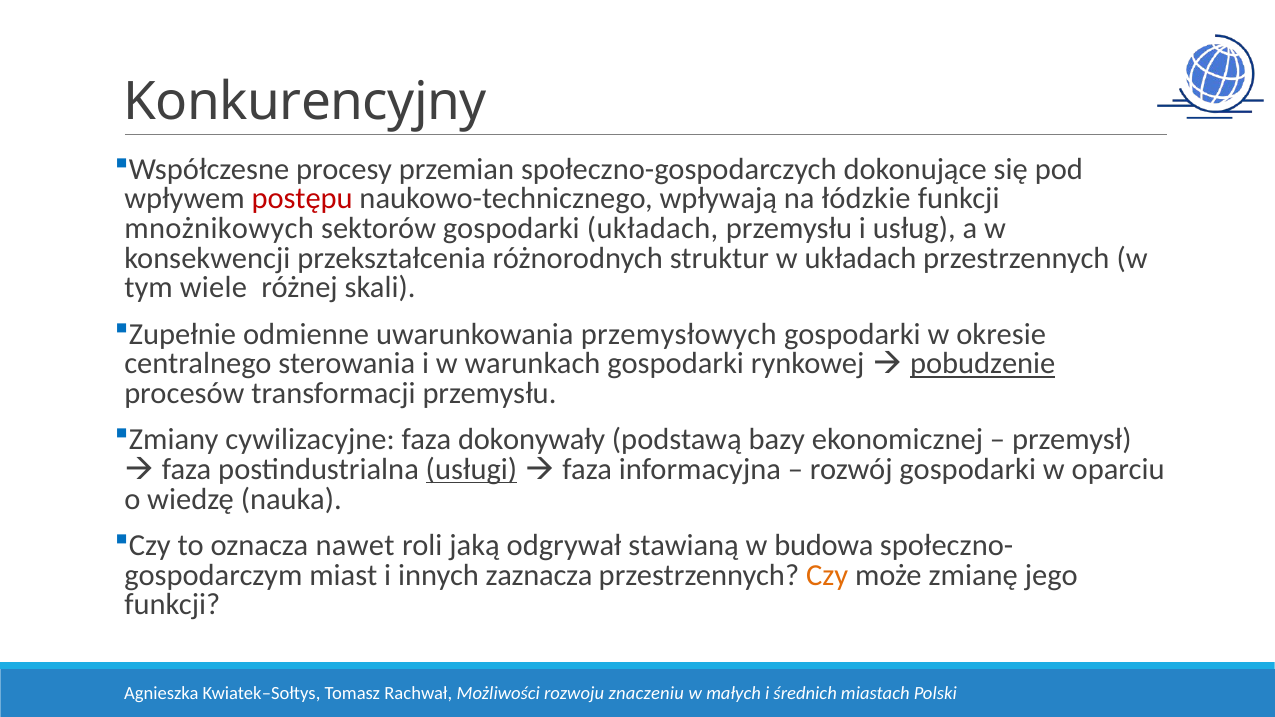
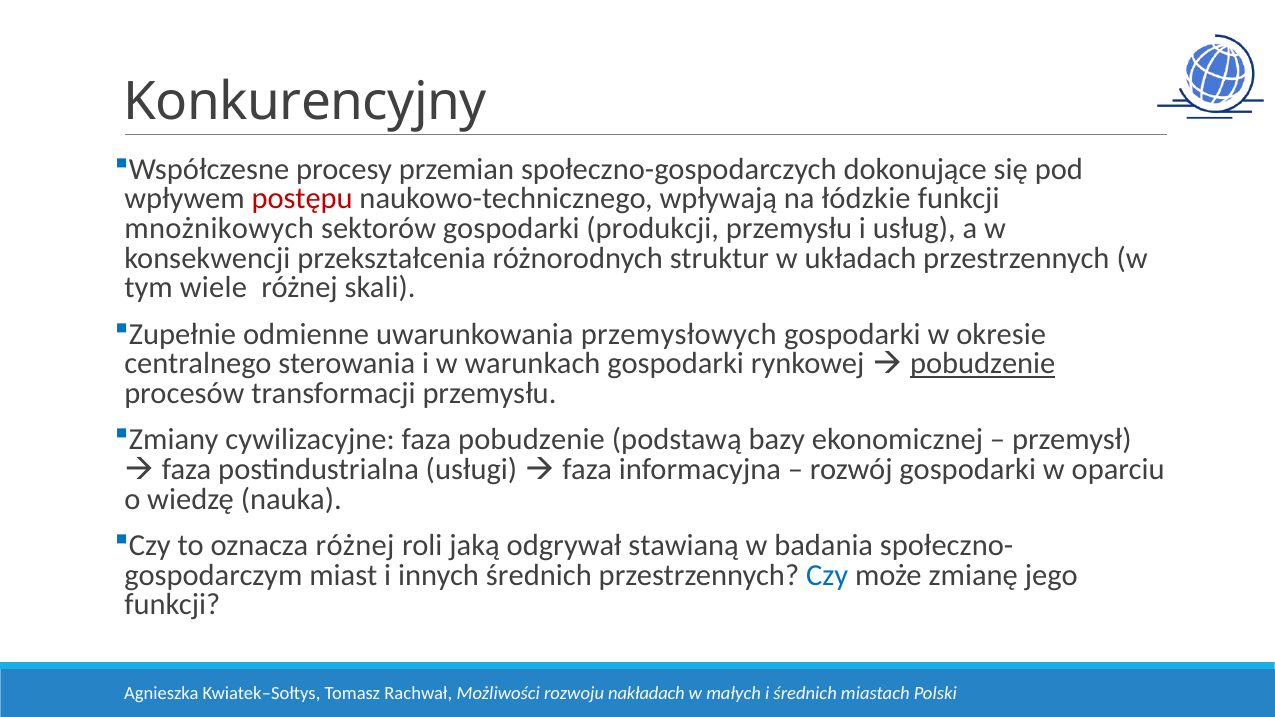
gospodarki układach: układach -> produkcji
faza dokonywały: dokonywały -> pobudzenie
usługi underline: present -> none
oznacza nawet: nawet -> różnej
budowa: budowa -> badania
innych zaznacza: zaznacza -> średnich
Czy at (827, 575) colour: orange -> blue
znaczeniu: znaczeniu -> nakładach
